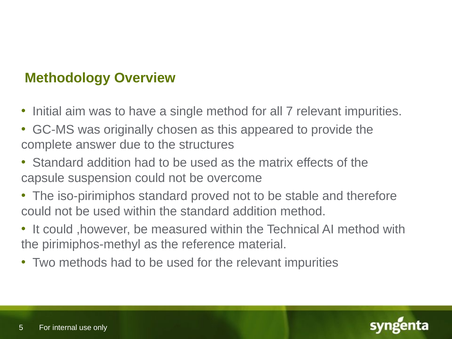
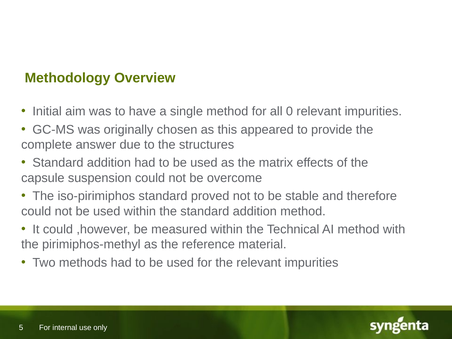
7: 7 -> 0
